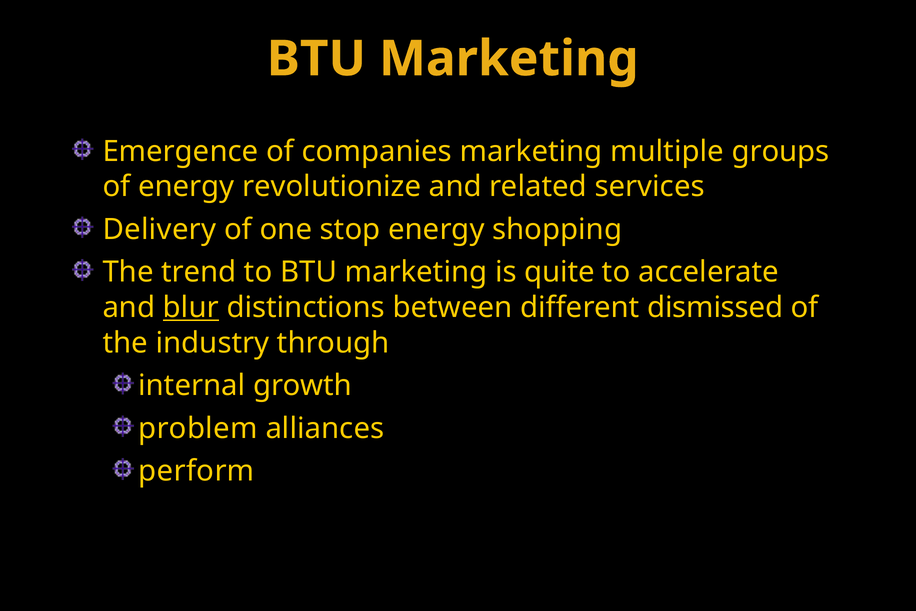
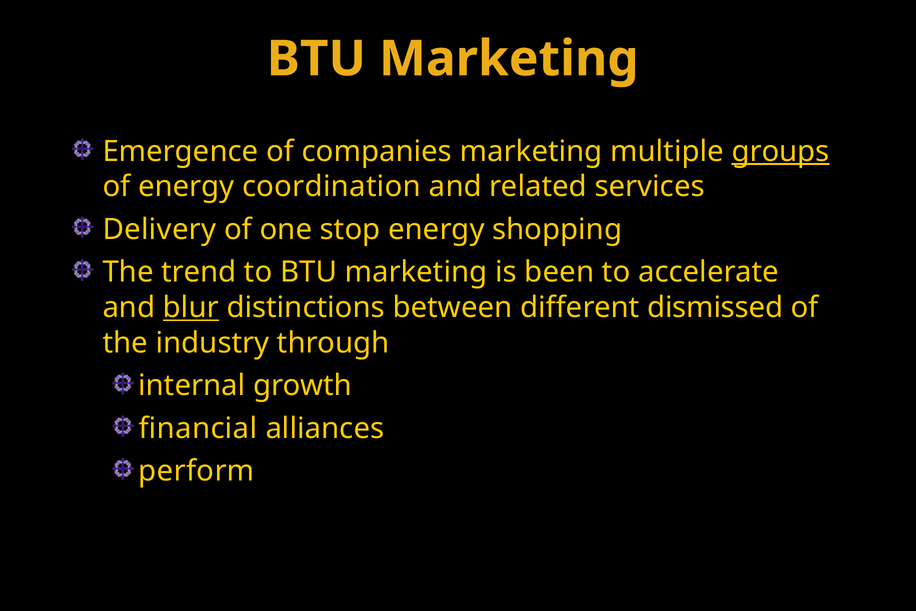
groups underline: none -> present
revolutionize: revolutionize -> coordination
quite: quite -> been
problem: problem -> financial
